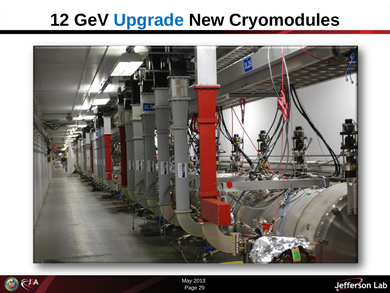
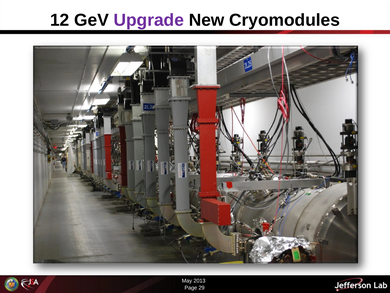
Upgrade colour: blue -> purple
